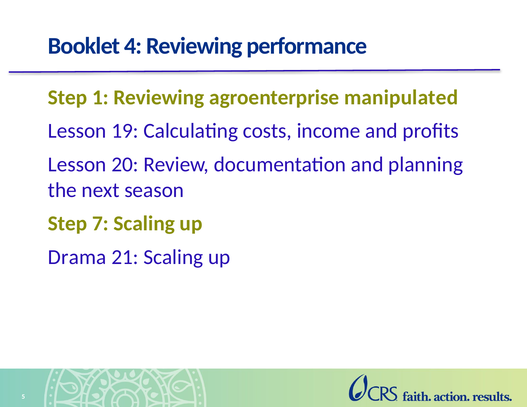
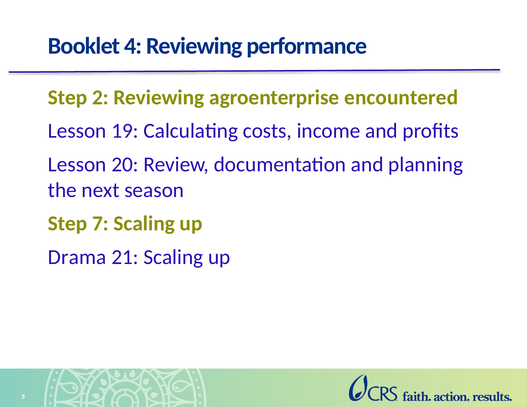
1: 1 -> 2
manipulated: manipulated -> encountered
